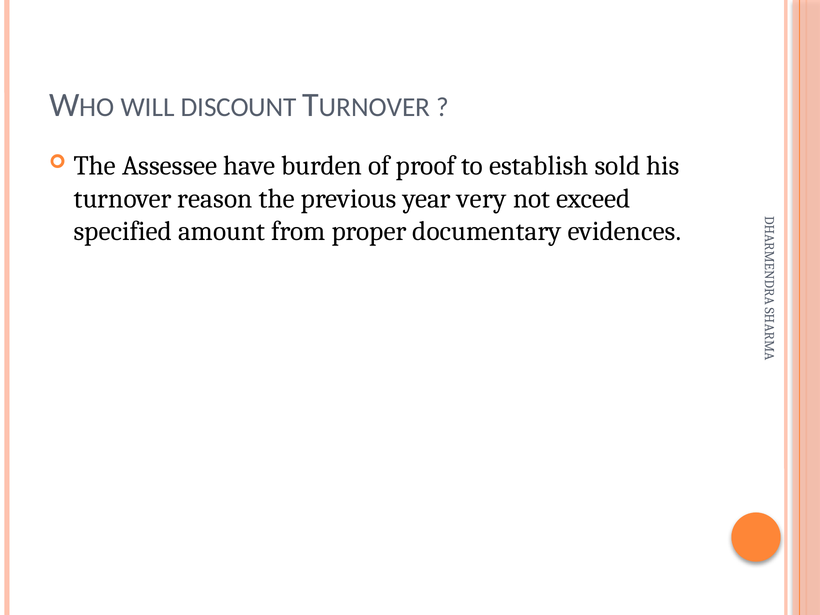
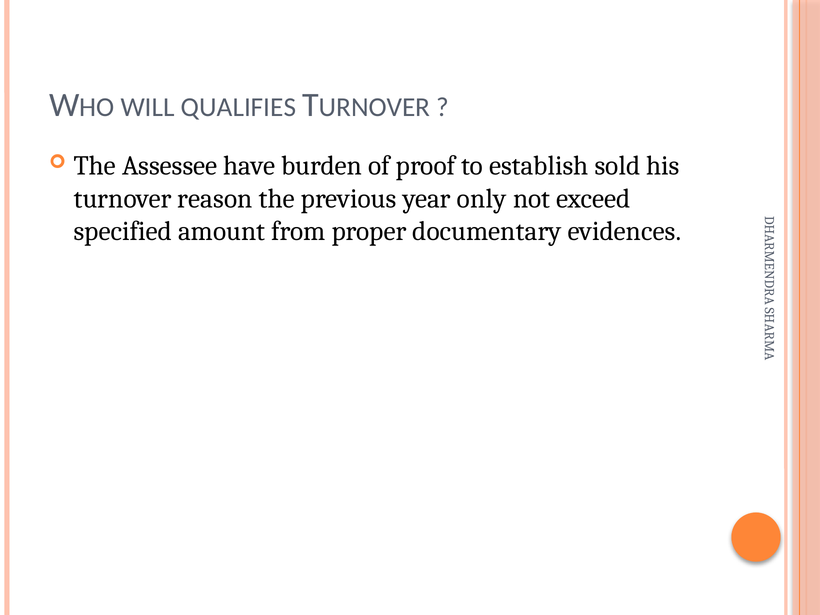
DISCOUNT: DISCOUNT -> QUALIFIES
very: very -> only
